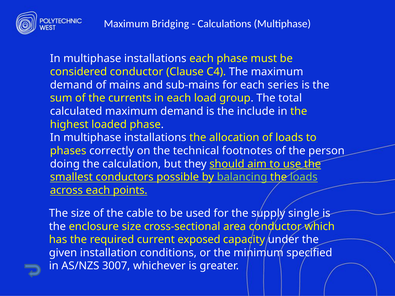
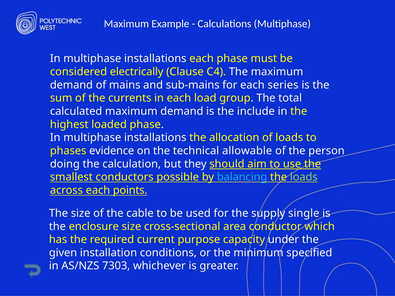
Bridging: Bridging -> Example
considered conductor: conductor -> electrically
correctly: correctly -> evidence
footnotes: footnotes -> allowable
balancing colour: light green -> light blue
exposed: exposed -> purpose
3007: 3007 -> 7303
